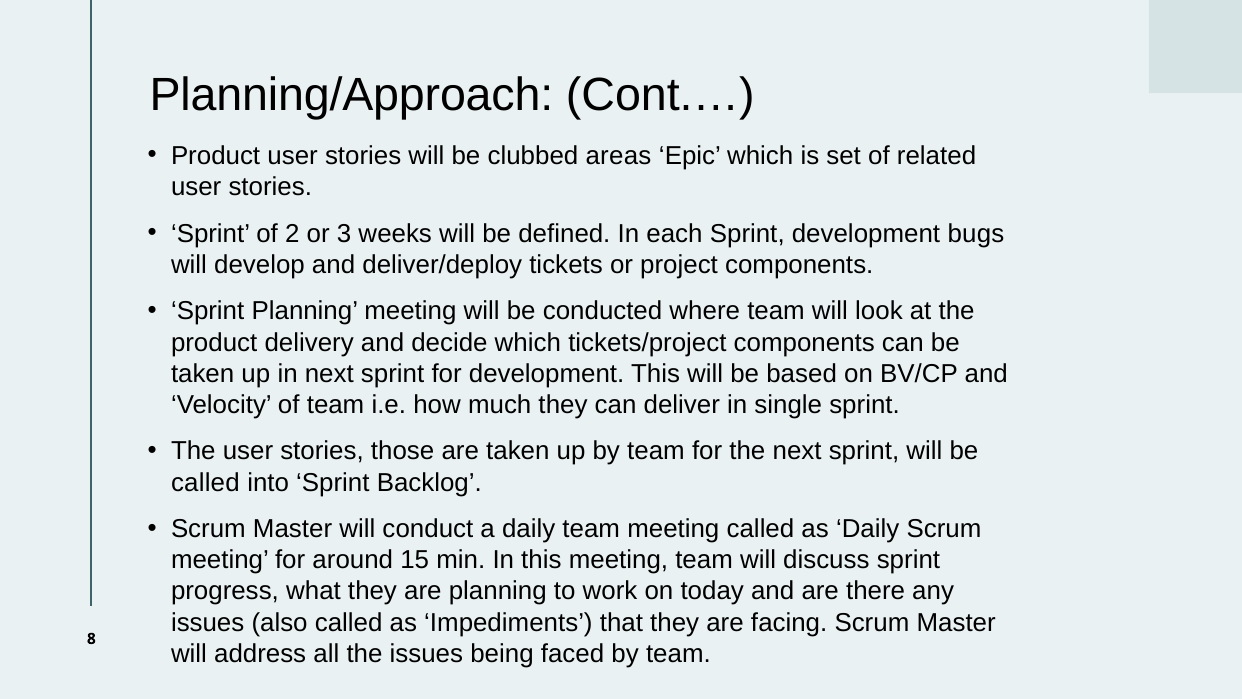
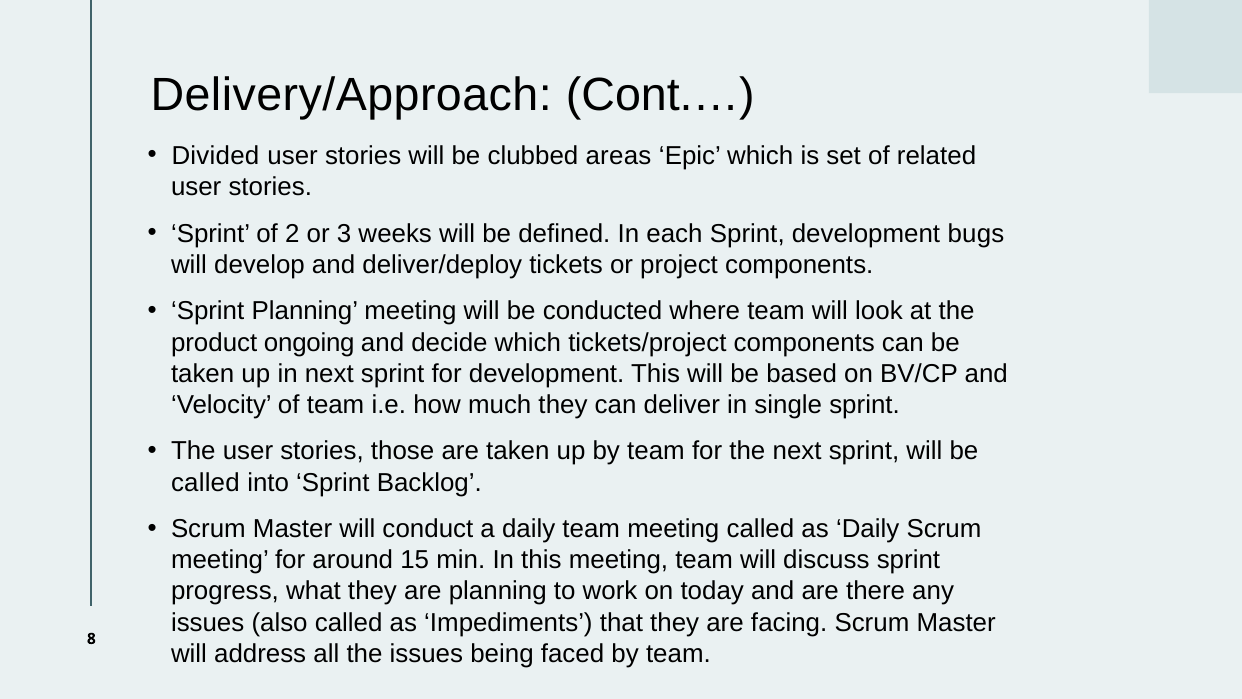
Planning/Approach: Planning/Approach -> Delivery/Approach
Product at (216, 156): Product -> Divided
delivery: delivery -> ongoing
